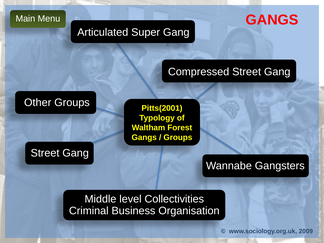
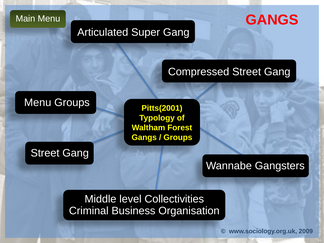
Other at (38, 102): Other -> Menu
